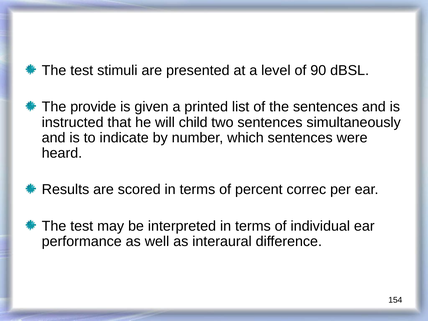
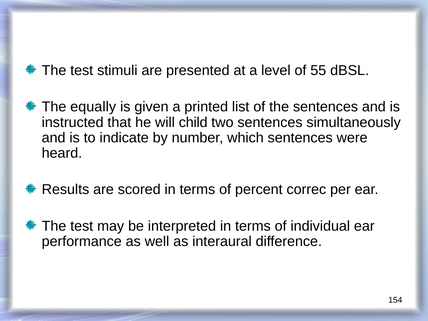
90: 90 -> 55
provide: provide -> equally
